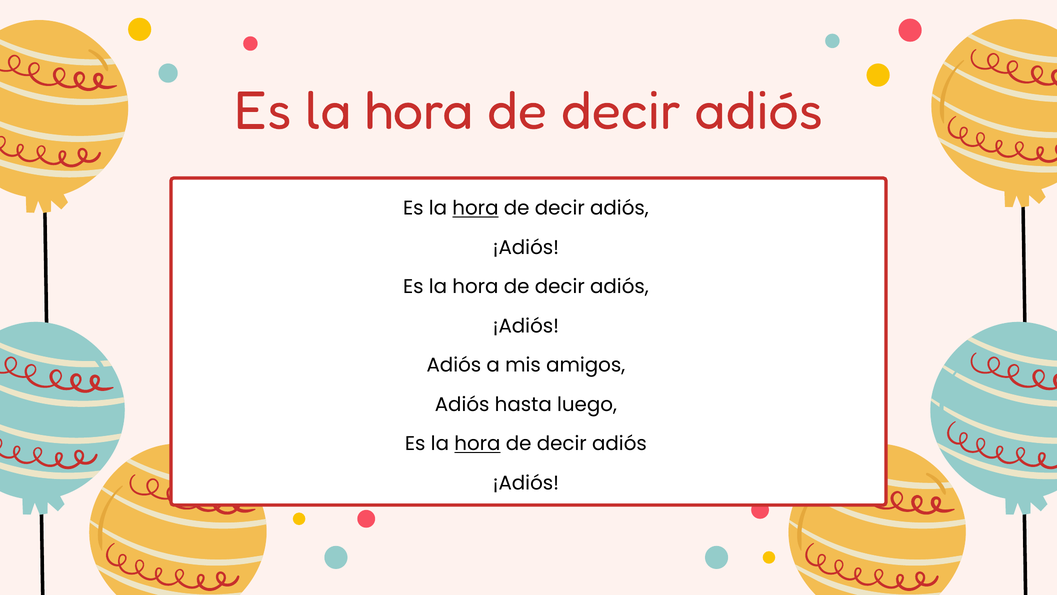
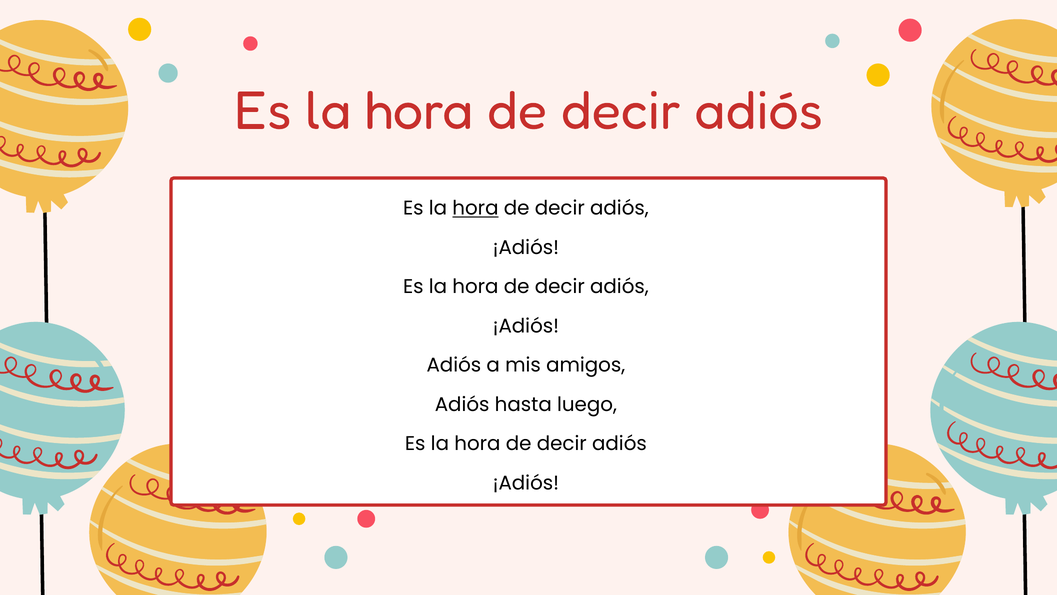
hora at (477, 444) underline: present -> none
